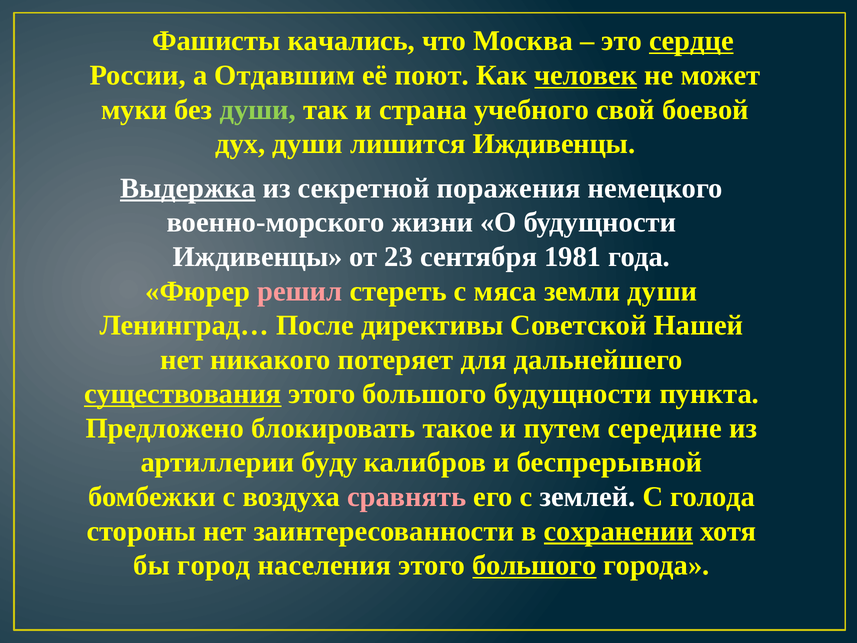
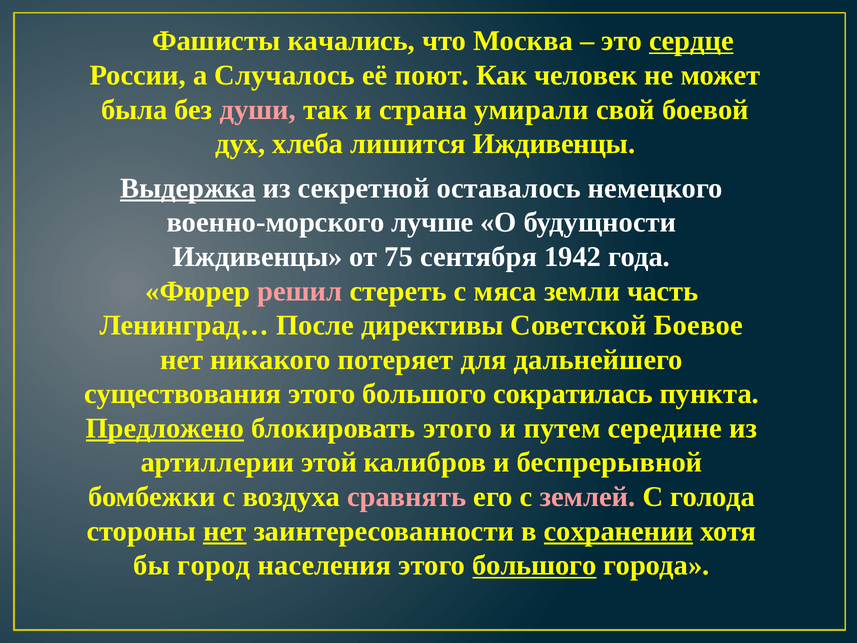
Отдавшим: Отдавшим -> Случалось
человек underline: present -> none
муки: муки -> была
души at (258, 110) colour: light green -> pink
учебного: учебного -> умирали
дух души: души -> хлеба
поражения: поражения -> оставалось
жизни: жизни -> лучше
23: 23 -> 75
1981: 1981 -> 1942
земли души: души -> часть
Нашей: Нашей -> Боевое
существования underline: present -> none
большого будущности: будущности -> сократилась
Предложено underline: none -> present
блокировать такое: такое -> этого
буду: буду -> этой
землей colour: white -> pink
нет at (225, 531) underline: none -> present
